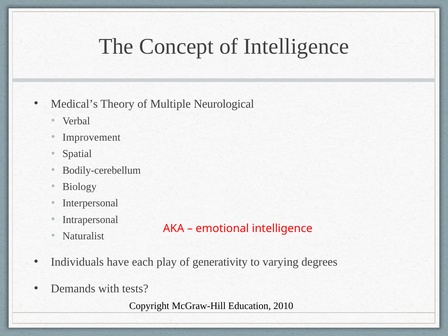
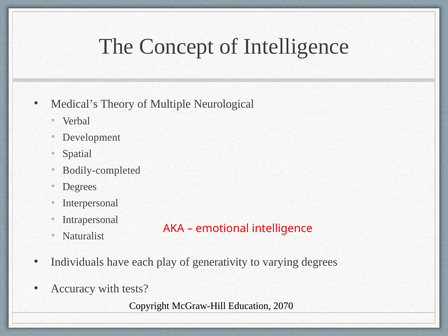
Improvement: Improvement -> Development
Bodily-cerebellum: Bodily-cerebellum -> Bodily-completed
Biology at (79, 187): Biology -> Degrees
Demands: Demands -> Accuracy
2010: 2010 -> 2070
